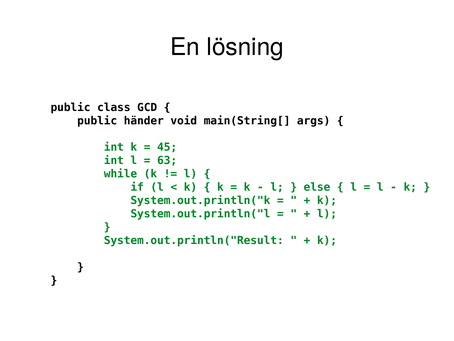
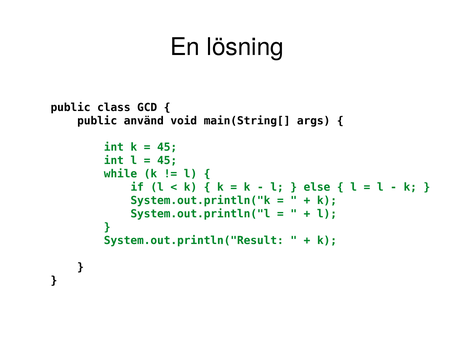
händer: händer -> använd
63 at (167, 160): 63 -> 45
